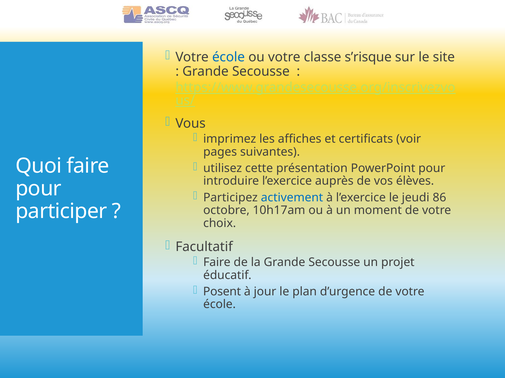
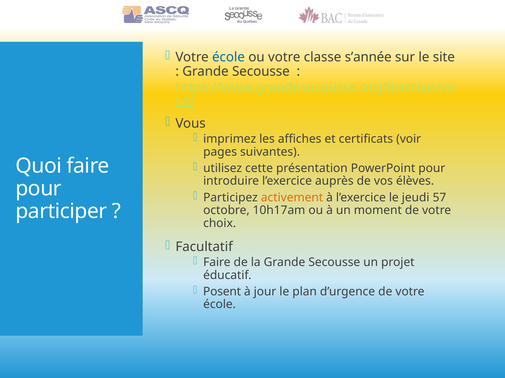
s’risque: s’risque -> s’année
activement colour: blue -> orange
86: 86 -> 57
